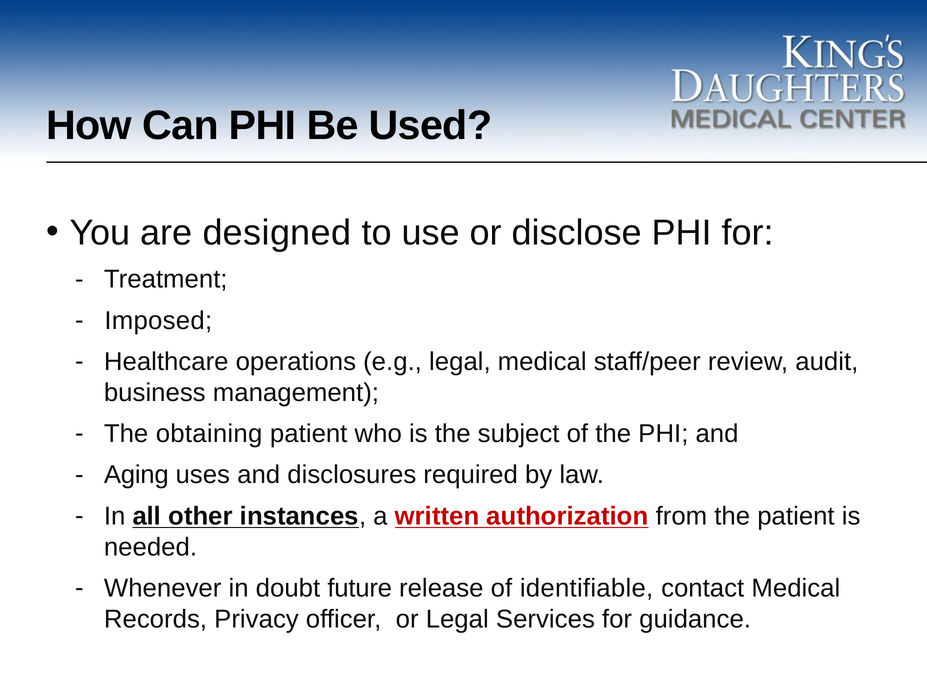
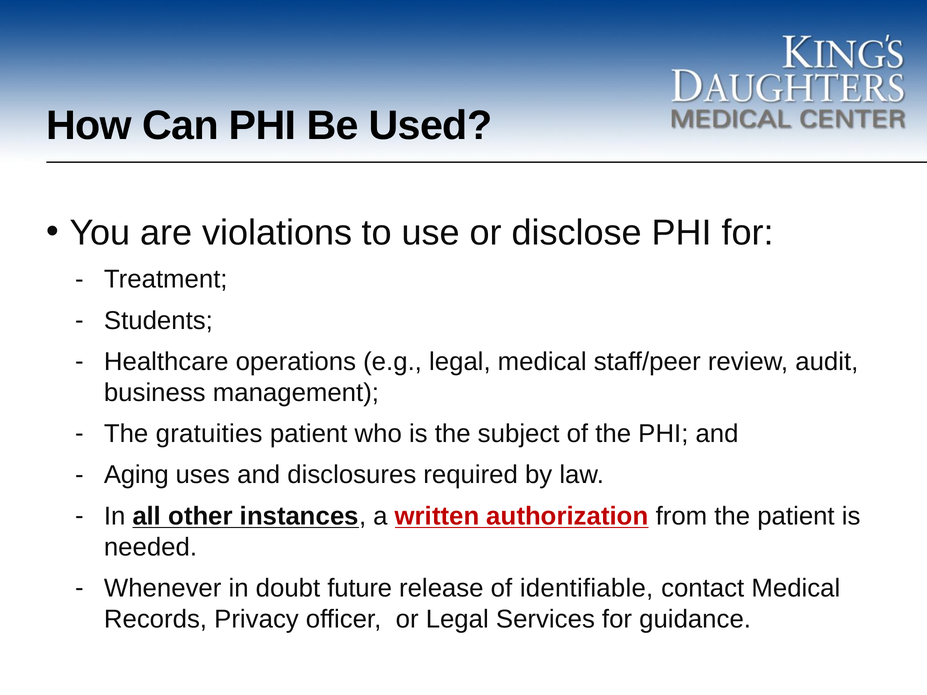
designed: designed -> violations
Imposed: Imposed -> Students
obtaining: obtaining -> gratuities
